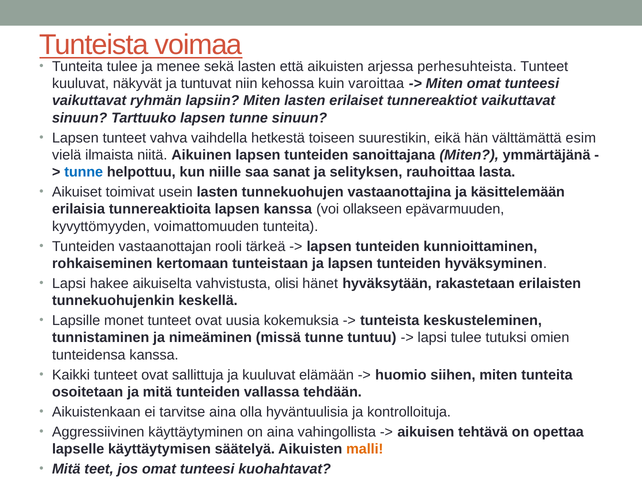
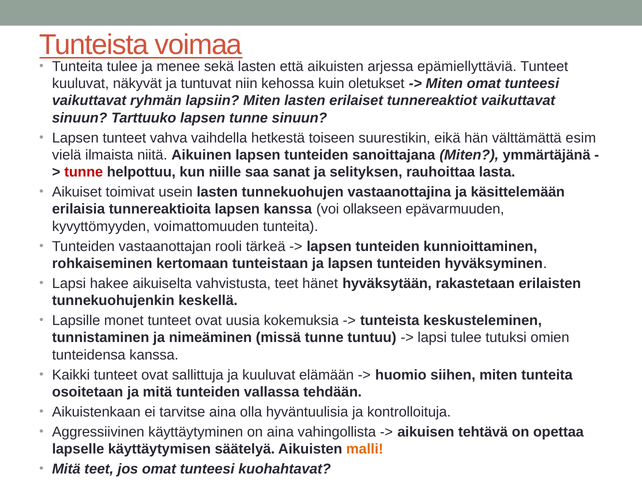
perhesuhteista: perhesuhteista -> epämiellyttäviä
varoittaa: varoittaa -> oletukset
tunne at (84, 172) colour: blue -> red
vahvistusta olisi: olisi -> teet
